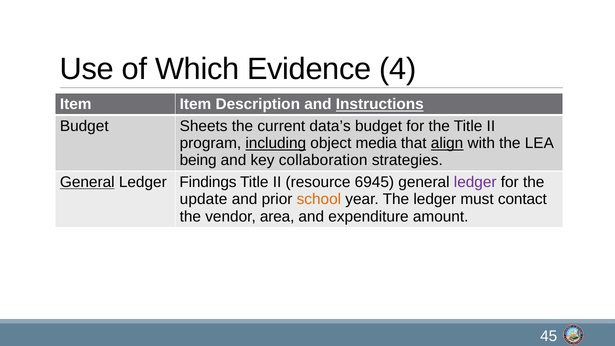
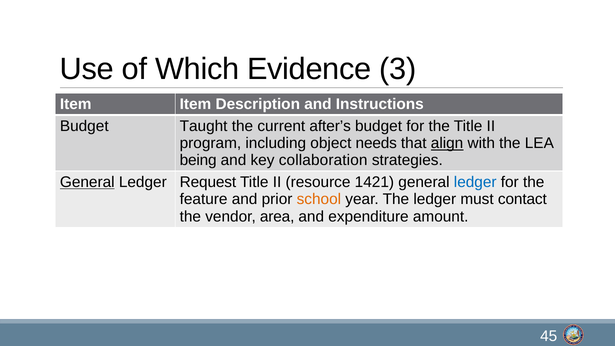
4: 4 -> 3
Instructions underline: present -> none
Sheets: Sheets -> Taught
data’s: data’s -> after’s
including underline: present -> none
media: media -> needs
Findings: Findings -> Request
6945: 6945 -> 1421
ledger at (475, 182) colour: purple -> blue
update: update -> feature
